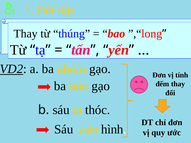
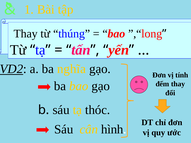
nhóm: nhóm -> nghĩa
